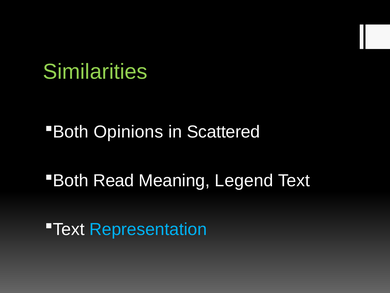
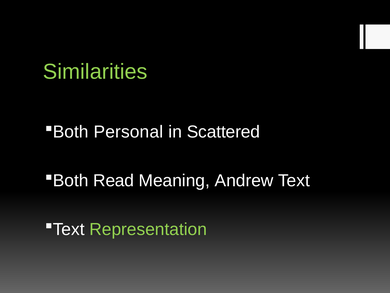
Opinions: Opinions -> Personal
Legend: Legend -> Andrew
Representation colour: light blue -> light green
